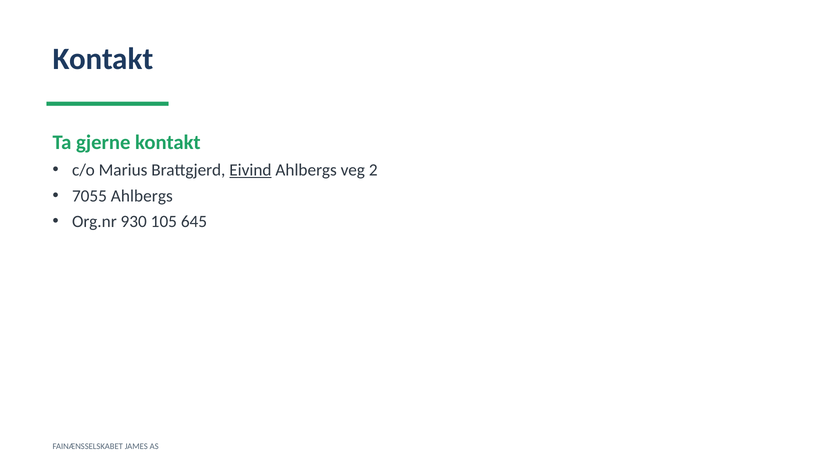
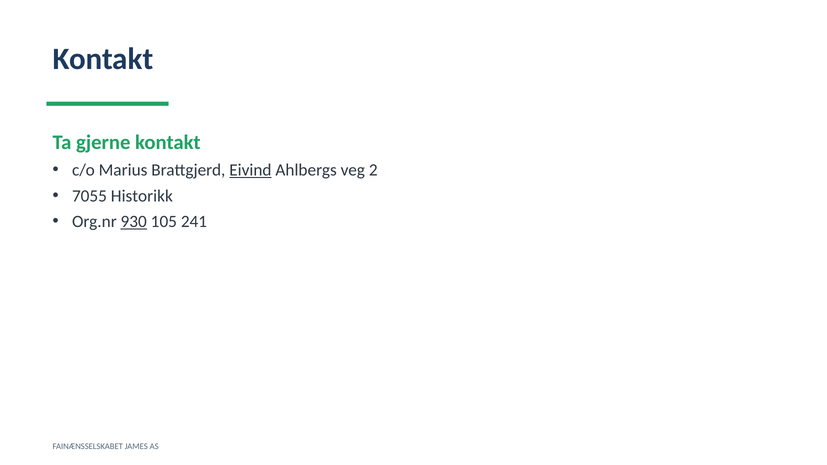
7055 Ahlbergs: Ahlbergs -> Historikk
930 underline: none -> present
645: 645 -> 241
